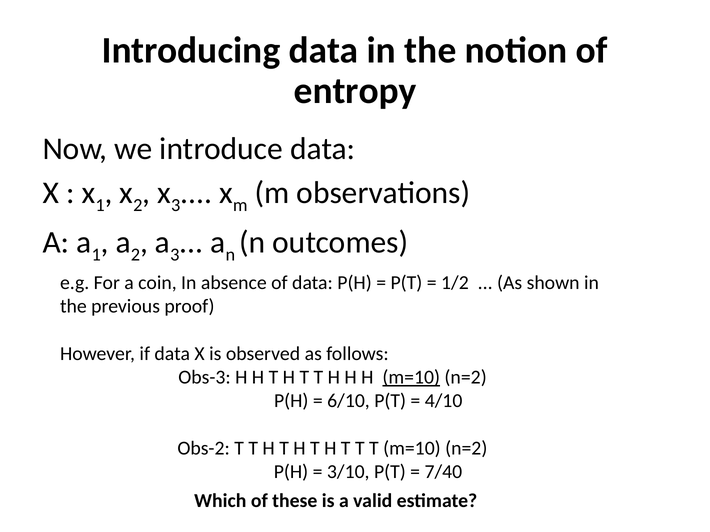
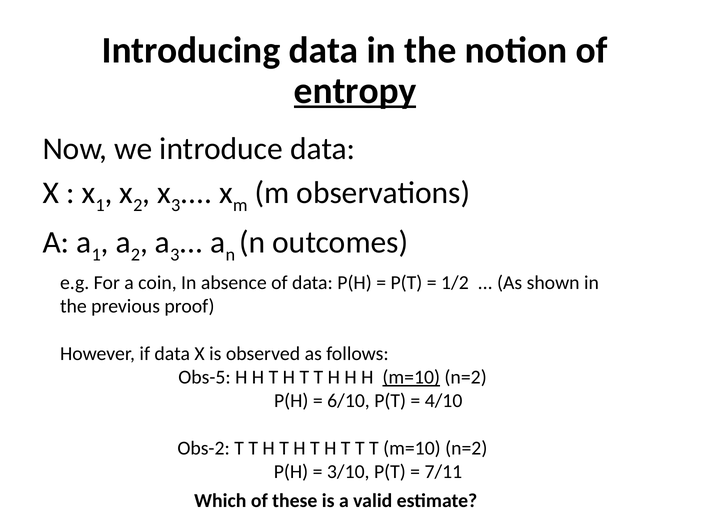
entropy underline: none -> present
Obs-3: Obs-3 -> Obs-5
7/40: 7/40 -> 7/11
